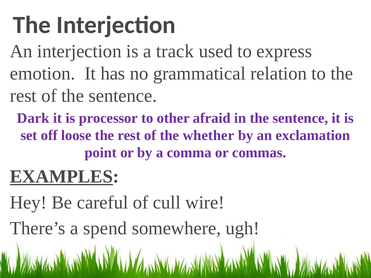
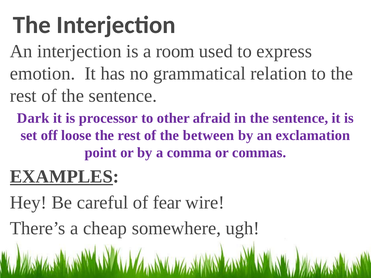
track: track -> room
whether: whether -> between
cull: cull -> fear
spend: spend -> cheap
